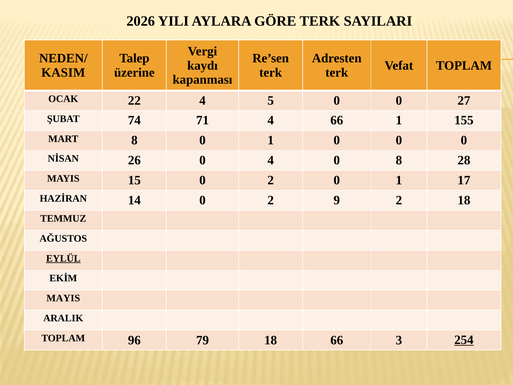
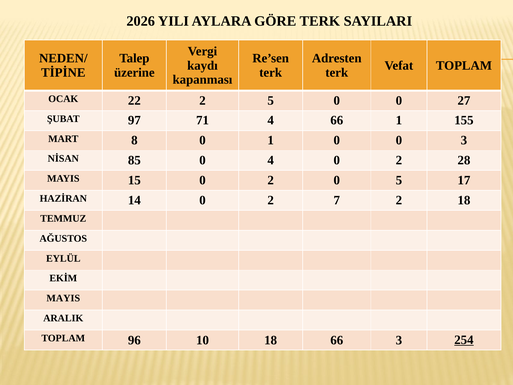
KASIM: KASIM -> TİPİNE
22 4: 4 -> 2
74: 74 -> 97
0 0 0: 0 -> 3
26: 26 -> 85
4 0 8: 8 -> 2
2 0 1: 1 -> 5
9: 9 -> 7
EYLÜL underline: present -> none
79: 79 -> 10
